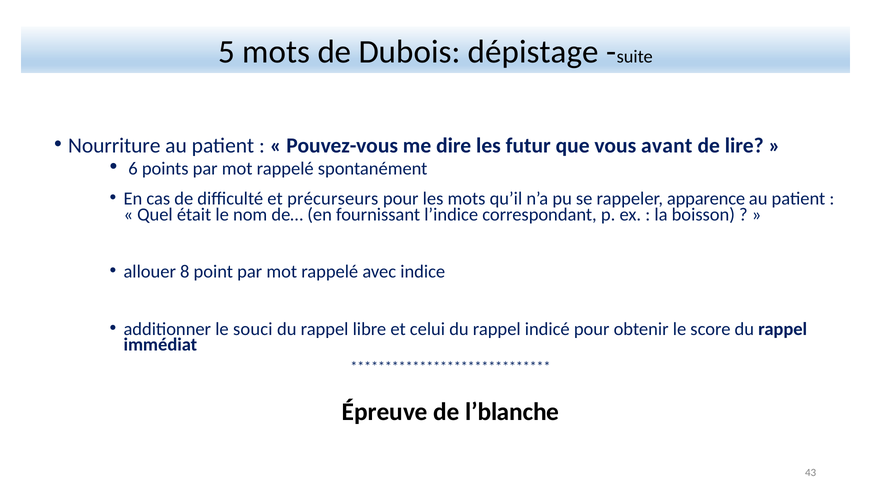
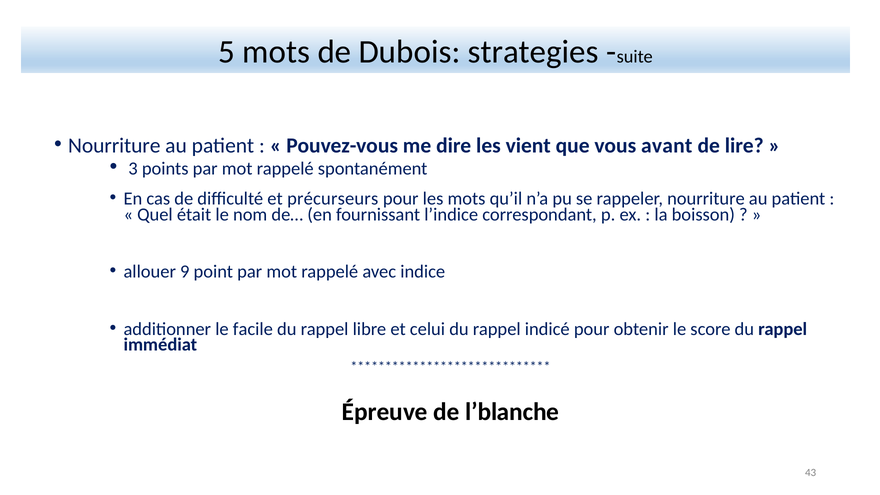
dépistage: dépistage -> strategies
futur: futur -> vient
6: 6 -> 3
rappeler apparence: apparence -> nourriture
8: 8 -> 9
souci: souci -> facile
